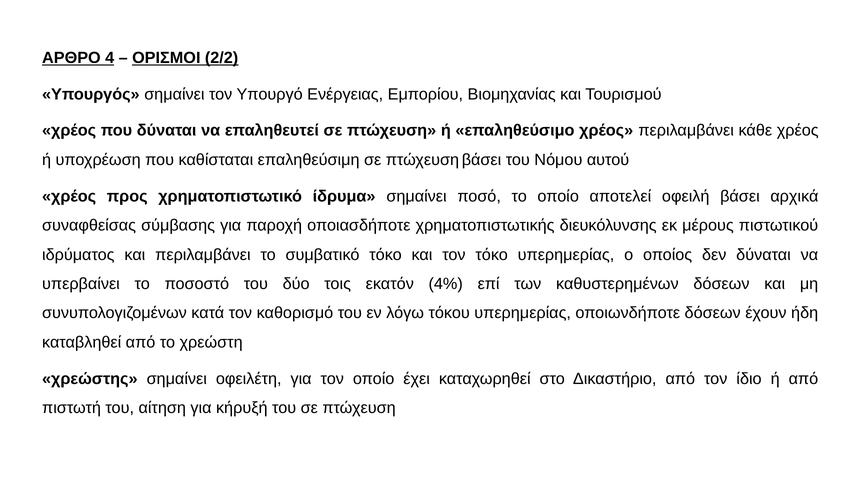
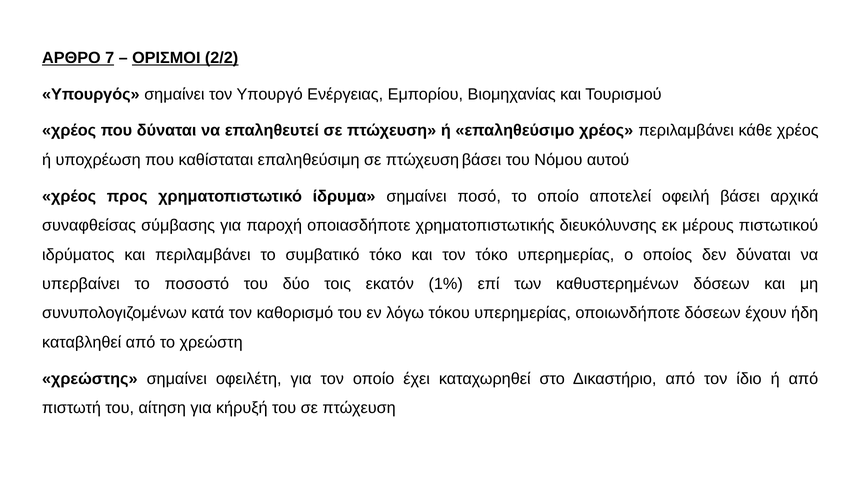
4: 4 -> 7
4%: 4% -> 1%
